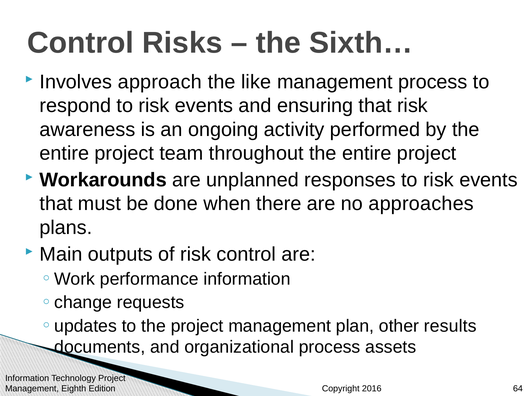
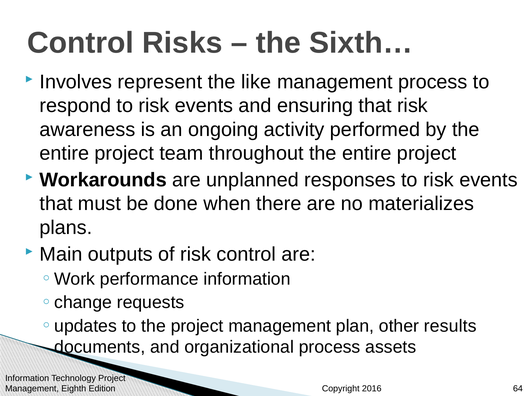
approach: approach -> represent
approaches: approaches -> materializes
